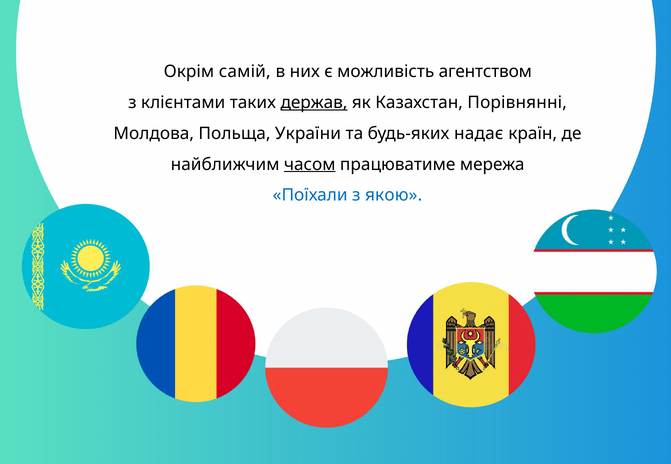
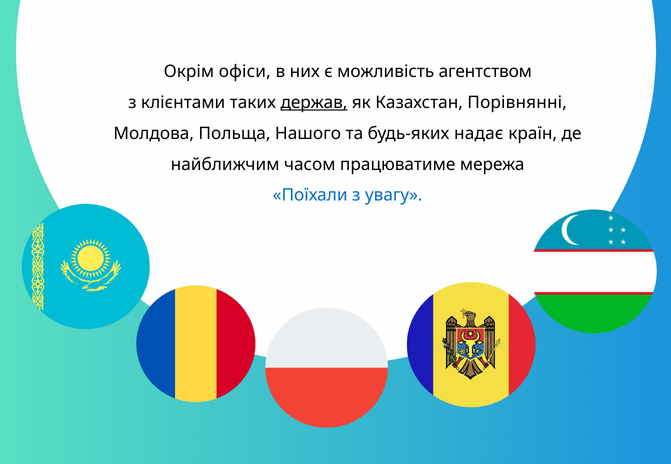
самій: самій -> офіси
України: України -> Нашого
часом underline: present -> none
якою: якою -> увагу
